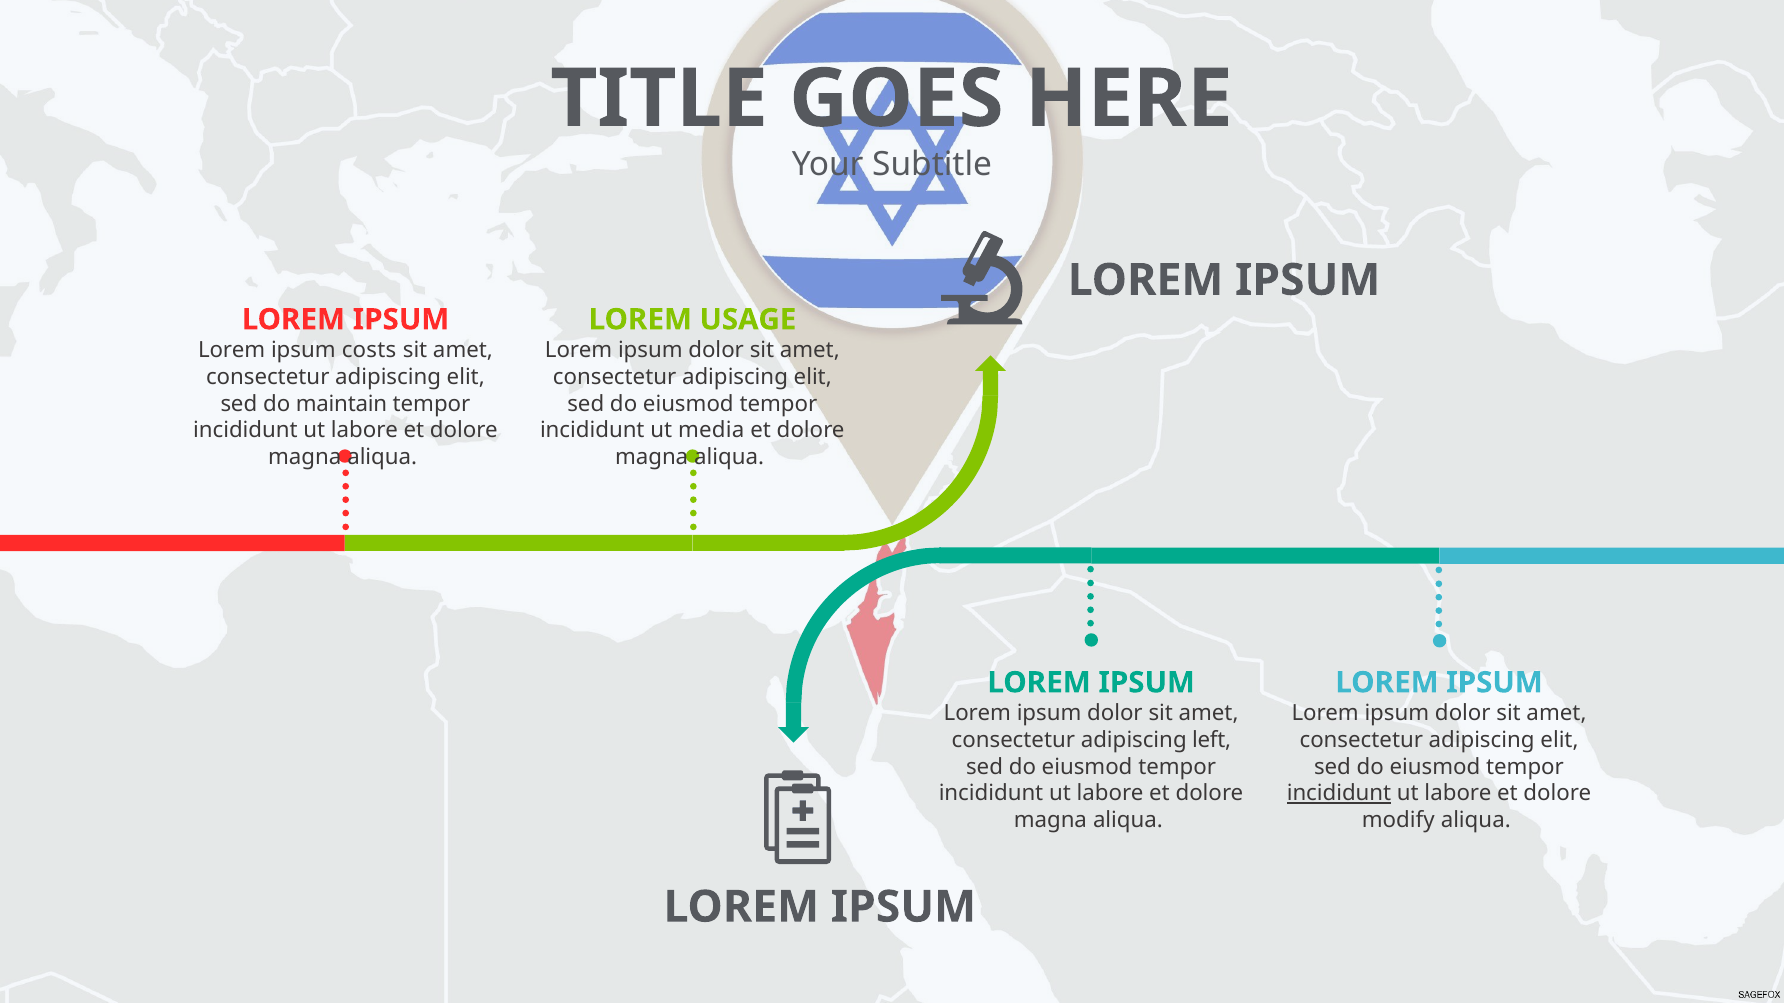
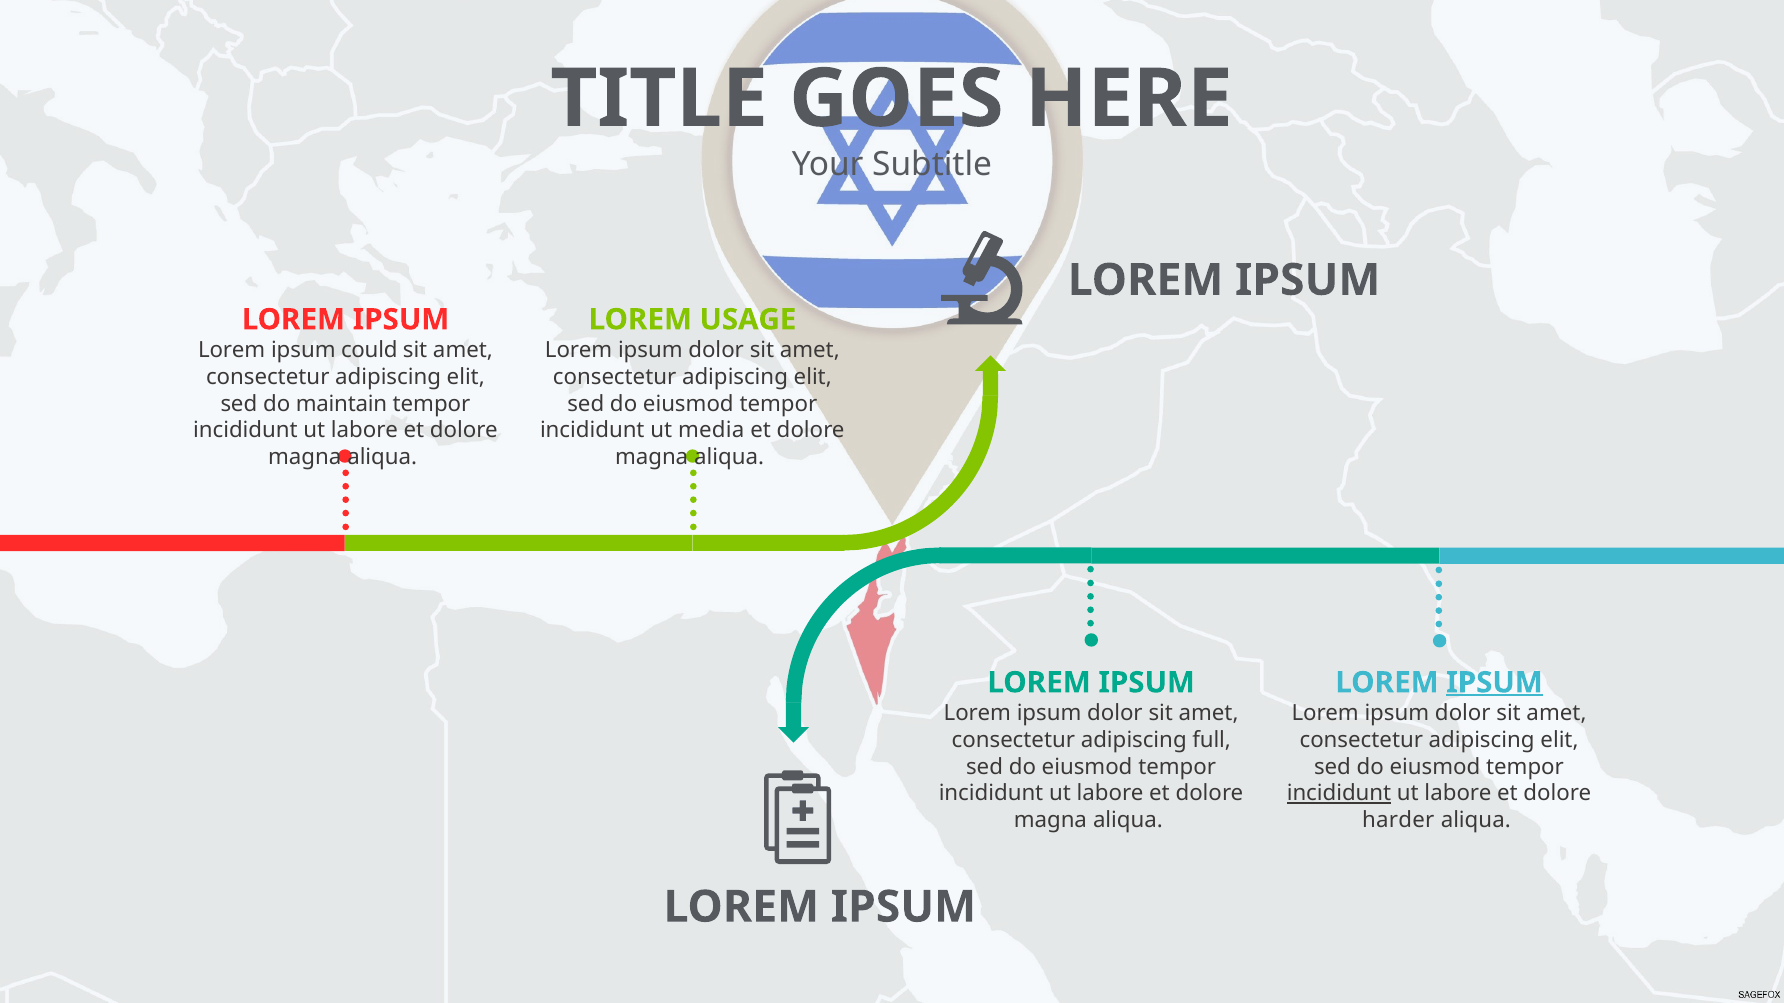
costs: costs -> could
IPSUM at (1495, 683) underline: none -> present
left: left -> full
modify: modify -> harder
